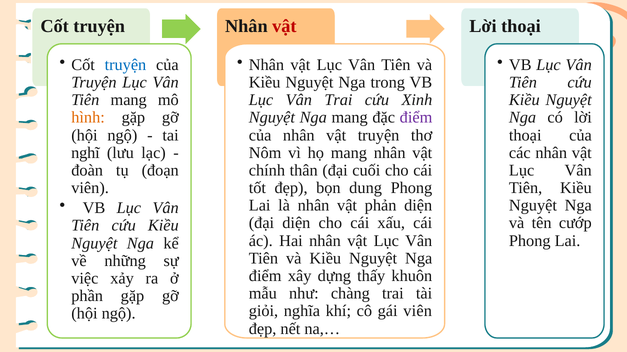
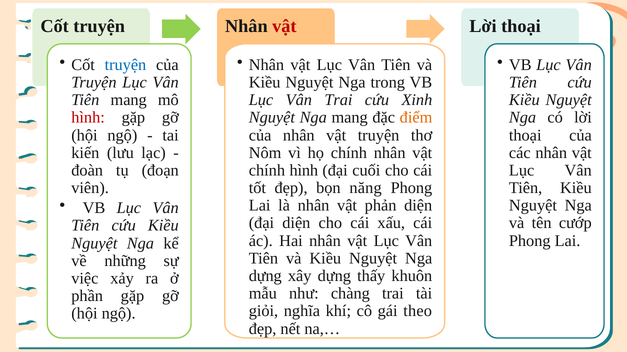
hình at (88, 118) colour: orange -> red
điểm at (416, 118) colour: purple -> orange
nghĩ: nghĩ -> kiến
họ mang: mang -> chính
chính thân: thân -> hình
dung: dung -> năng
điểm at (265, 276): điểm -> dựng
gái viên: viên -> theo
